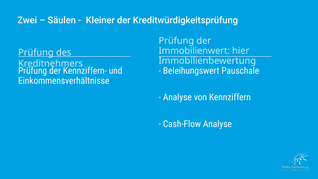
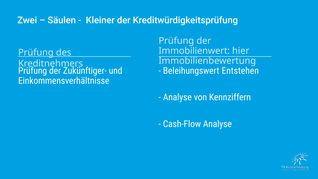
Kennziffern-: Kennziffern- -> Zukünftiger-
Pauschale: Pauschale -> Entstehen
